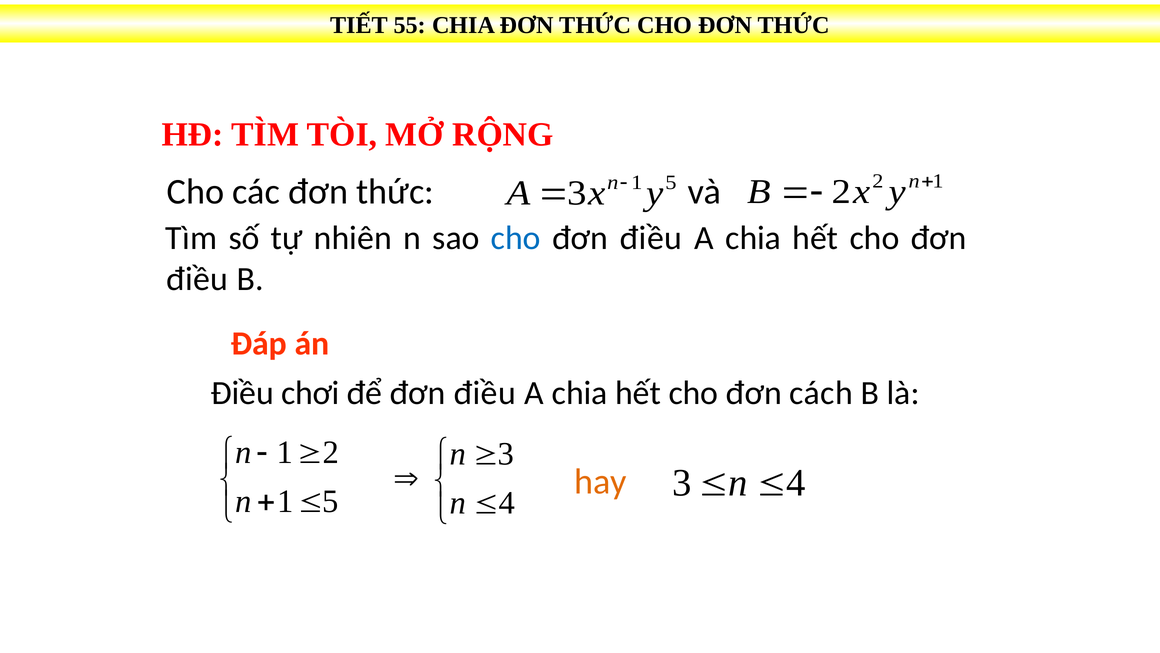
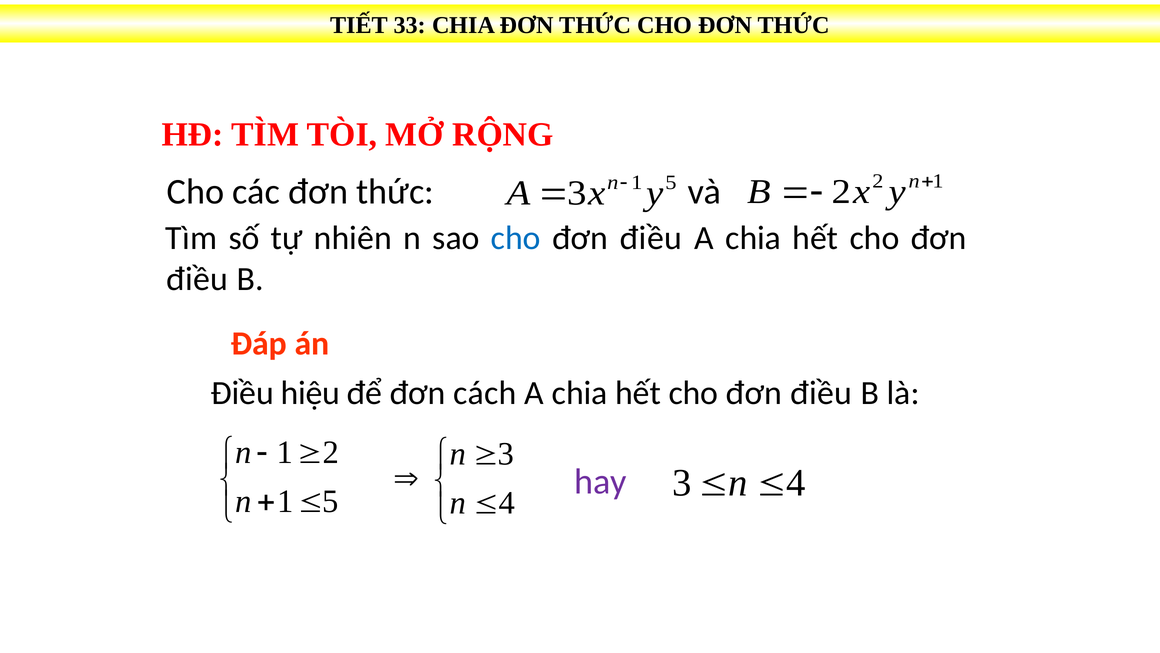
55: 55 -> 33
chơi: chơi -> hiệu
để đơn điều: điều -> cách
cách at (821, 393): cách -> điều
hay colour: orange -> purple
